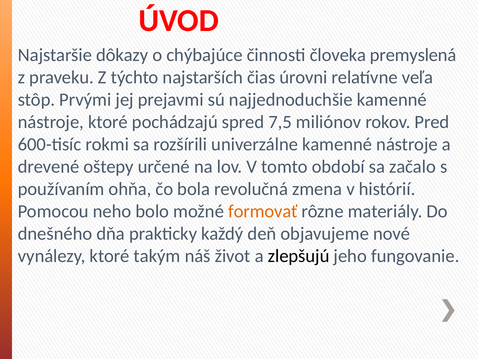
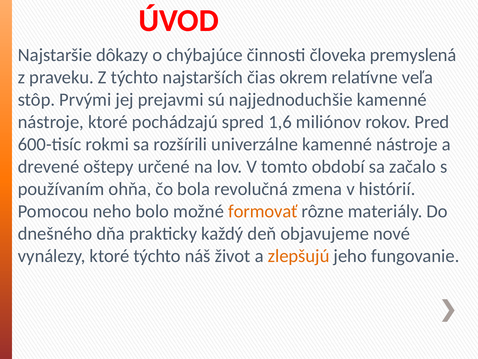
úrovni: úrovni -> okrem
7,5: 7,5 -> 1,6
ktoré takým: takým -> týchto
zlepšujú colour: black -> orange
